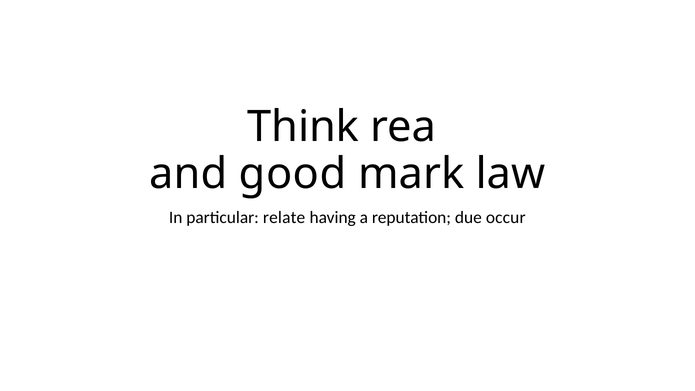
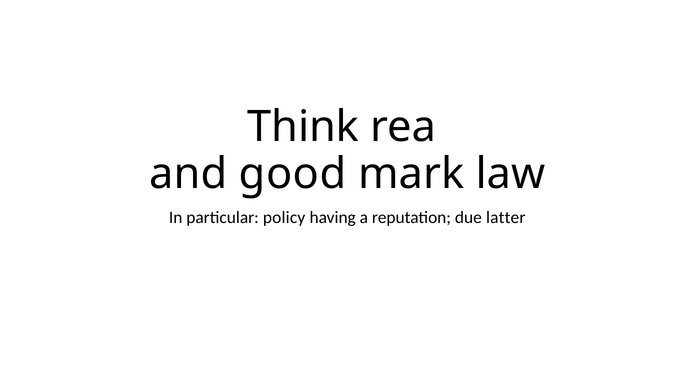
relate: relate -> policy
occur: occur -> latter
